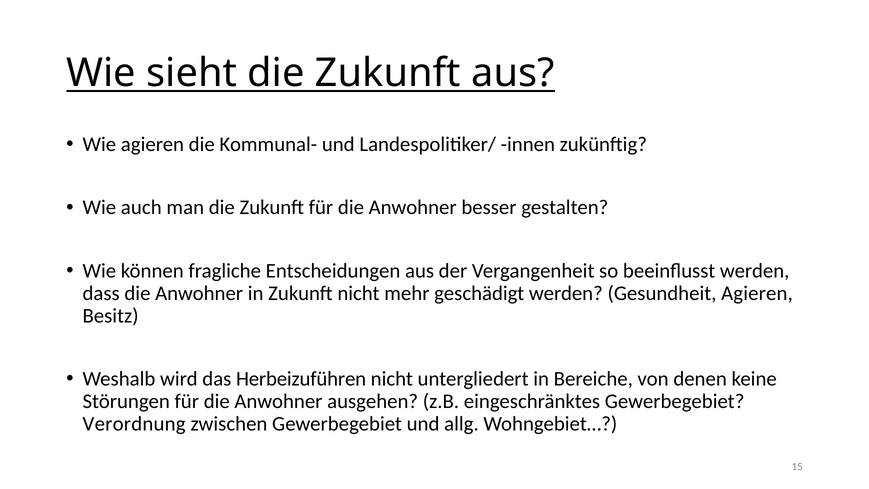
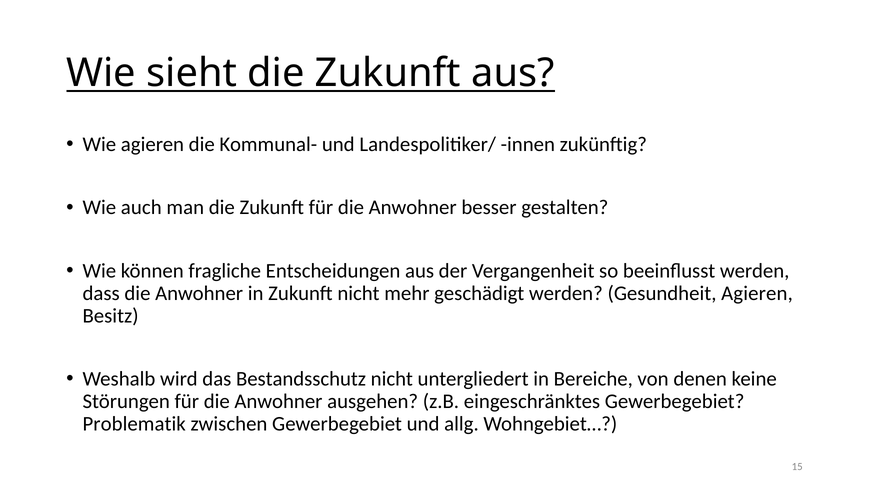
Herbeizuführen: Herbeizuführen -> Bestandsschutz
Verordnung: Verordnung -> Problematik
